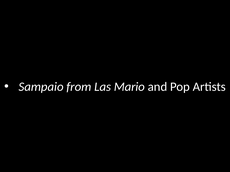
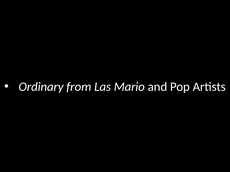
Sampaio: Sampaio -> Ordinary
